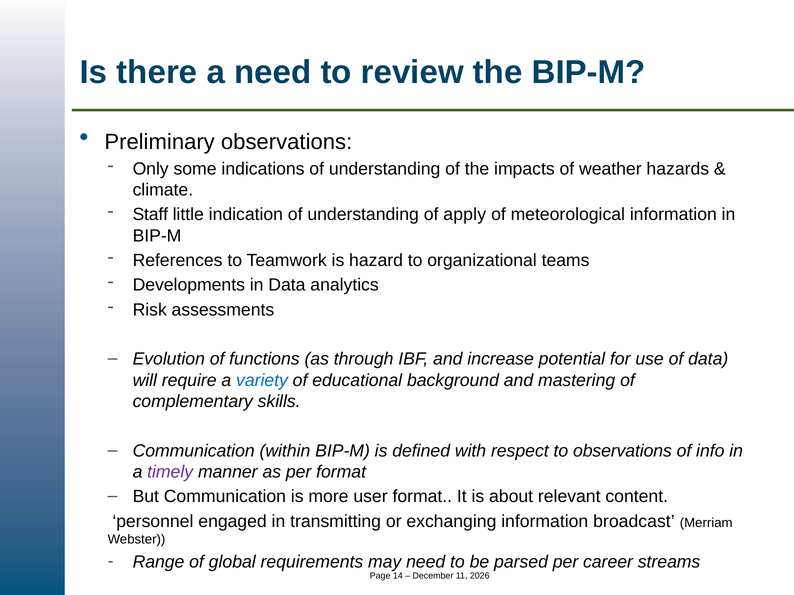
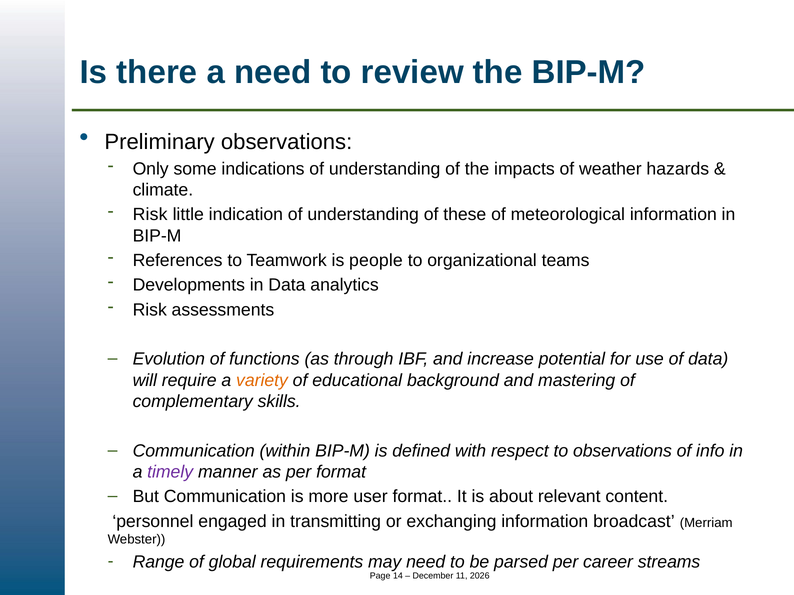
Staff at (150, 215): Staff -> Risk
apply: apply -> these
hazard: hazard -> people
variety colour: blue -> orange
